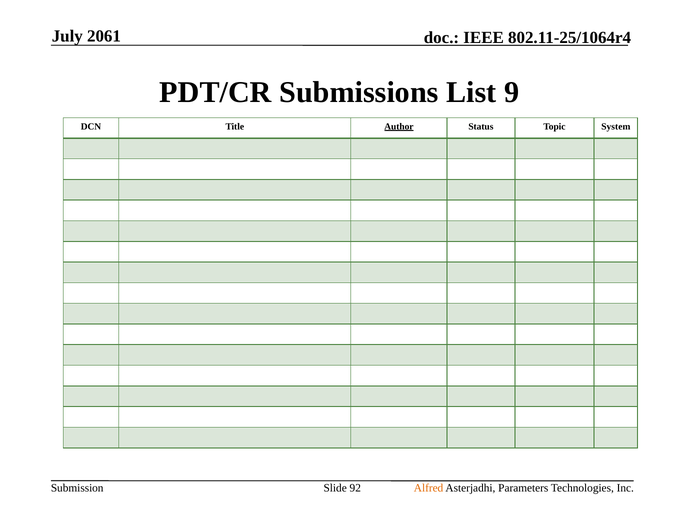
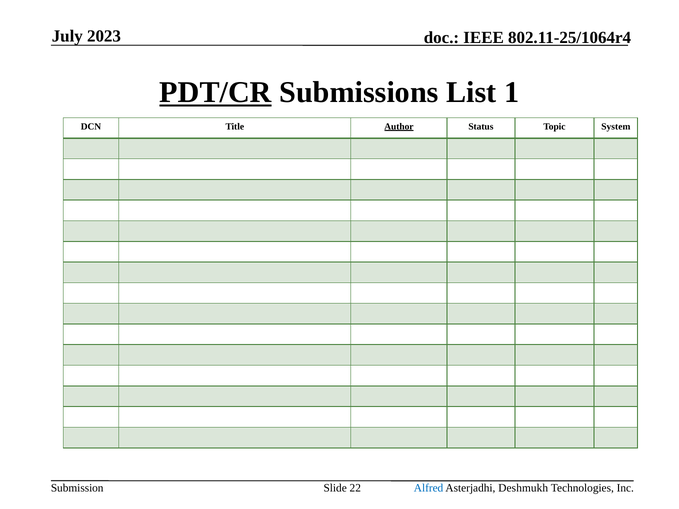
2061: 2061 -> 2023
PDT/CR underline: none -> present
9: 9 -> 1
92: 92 -> 22
Alfred colour: orange -> blue
Parameters: Parameters -> Deshmukh
